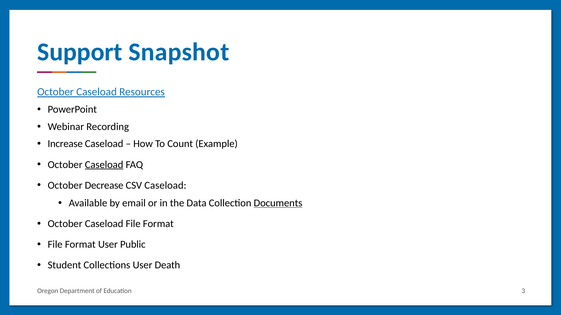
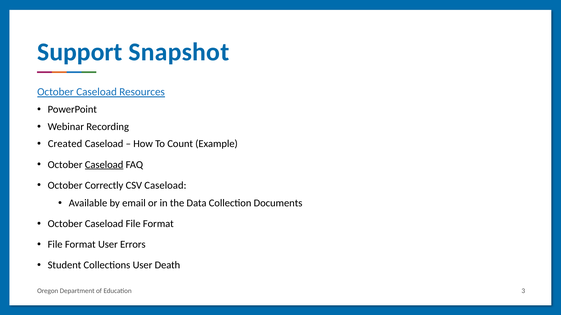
Increase: Increase -> Created
Decrease: Decrease -> Correctly
Documents underline: present -> none
Public: Public -> Errors
